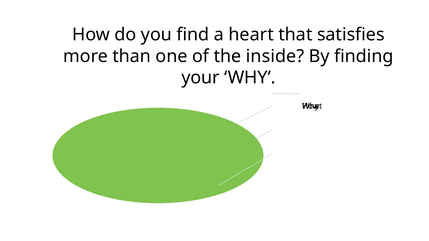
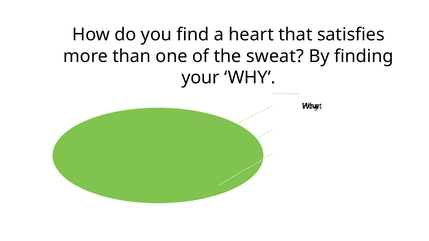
inside: inside -> sweat
